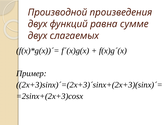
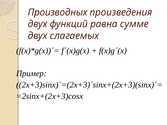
Производной: Производной -> Производных
